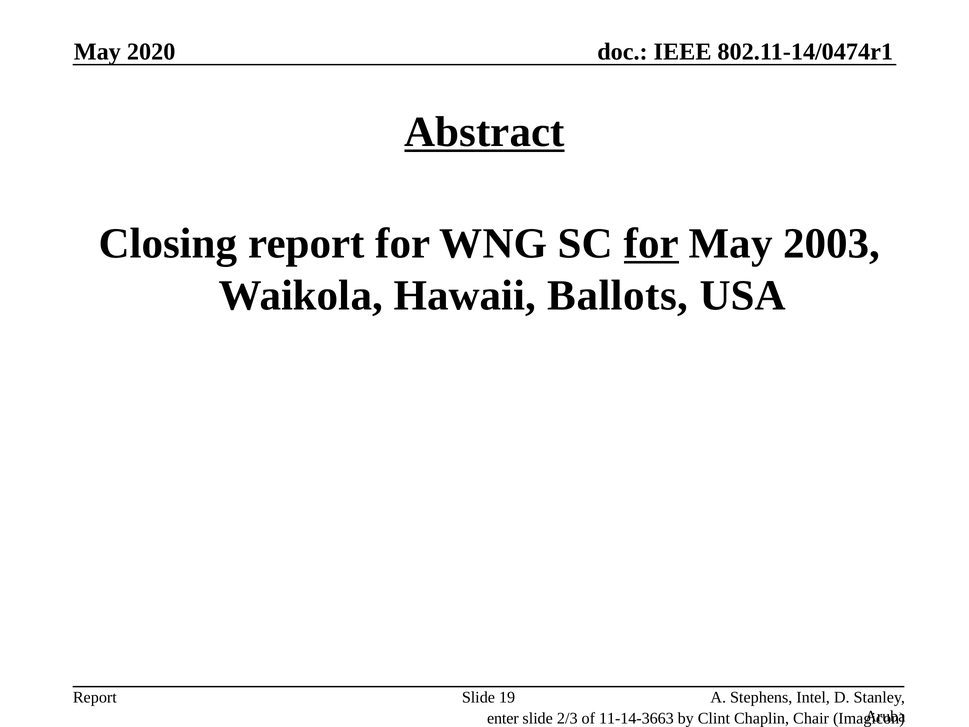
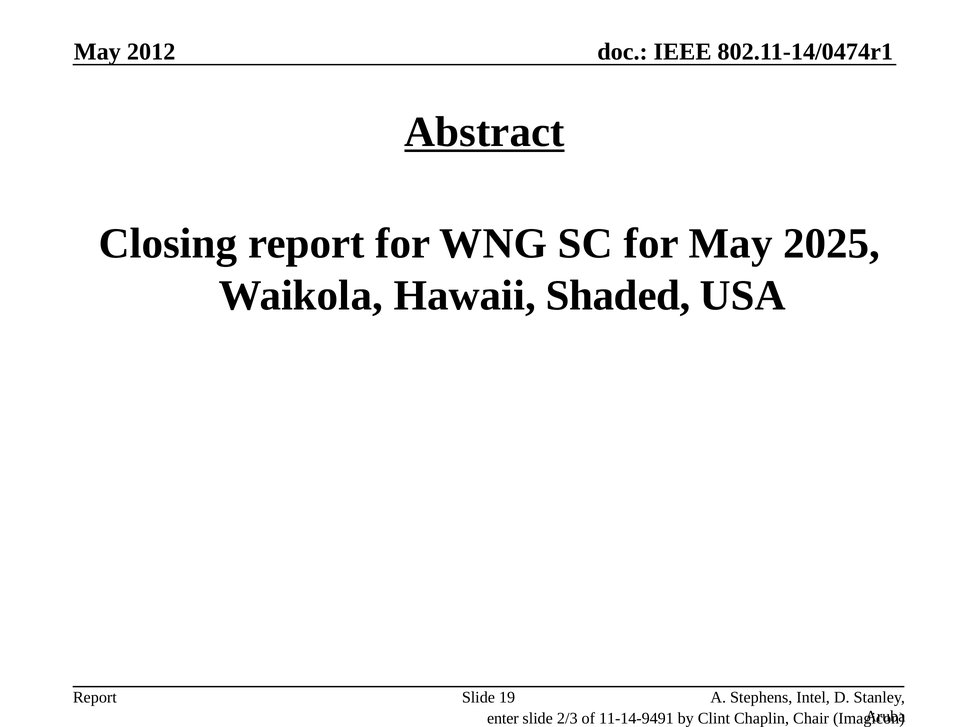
2020: 2020 -> 2012
for at (651, 244) underline: present -> none
2003: 2003 -> 2025
Ballots: Ballots -> Shaded
11-14-3663: 11-14-3663 -> 11-14-9491
